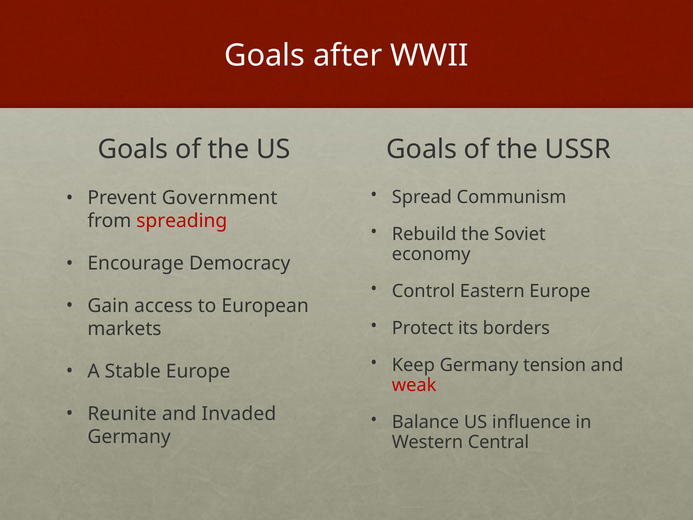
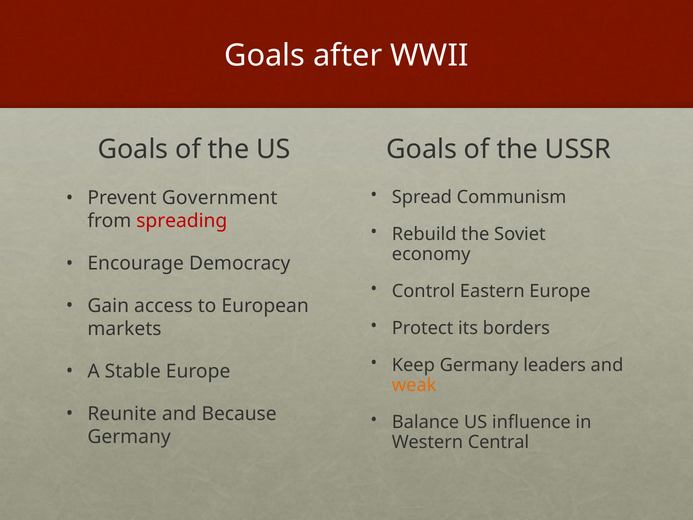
tension: tension -> leaders
weak colour: red -> orange
Invaded: Invaded -> Because
